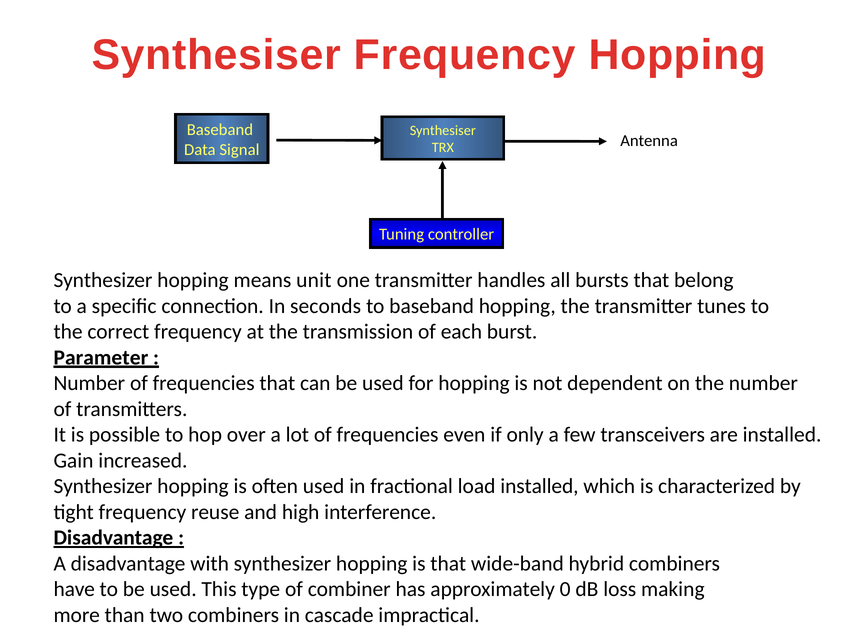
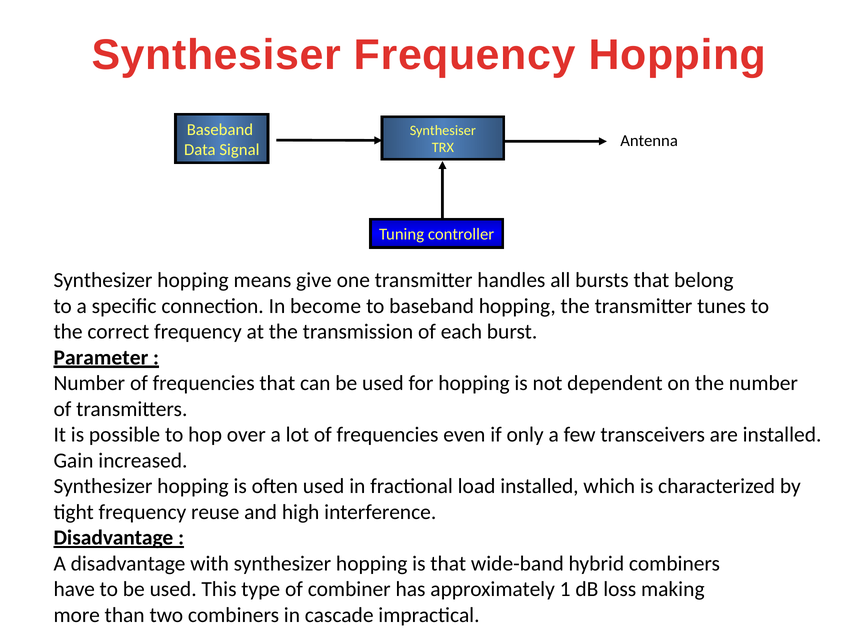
unit: unit -> give
seconds: seconds -> become
0: 0 -> 1
